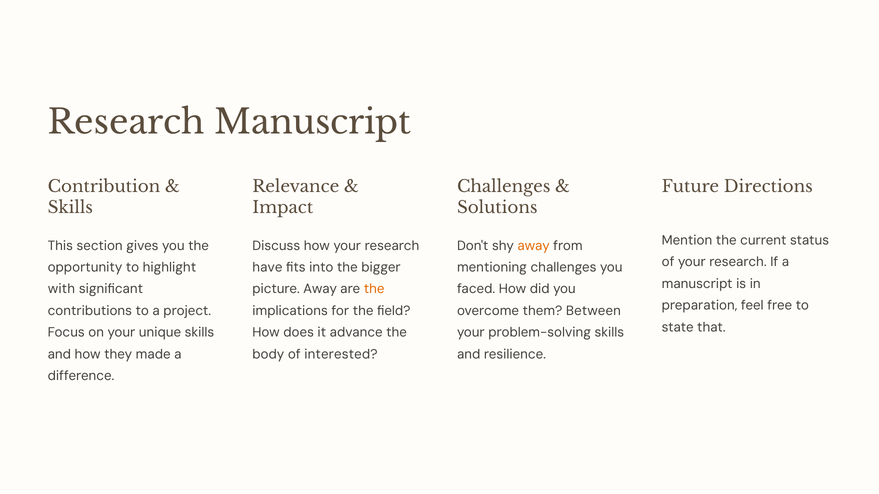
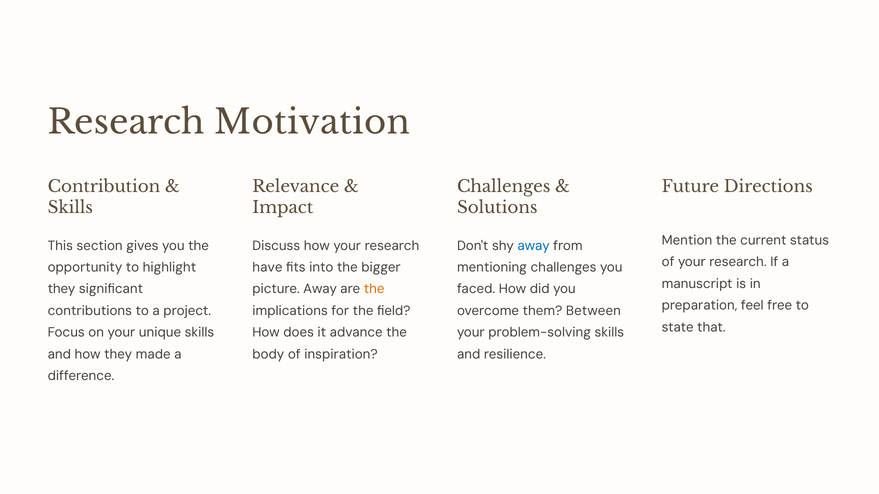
Research Manuscript: Manuscript -> Motivation
away at (534, 246) colour: orange -> blue
with at (61, 289): with -> they
interested: interested -> inspiration
